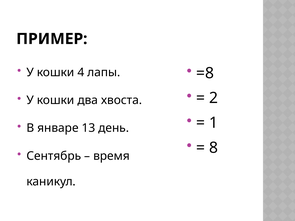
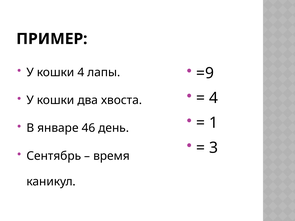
=8: =8 -> =9
2 at (214, 98): 2 -> 4
13: 13 -> 46
8: 8 -> 3
